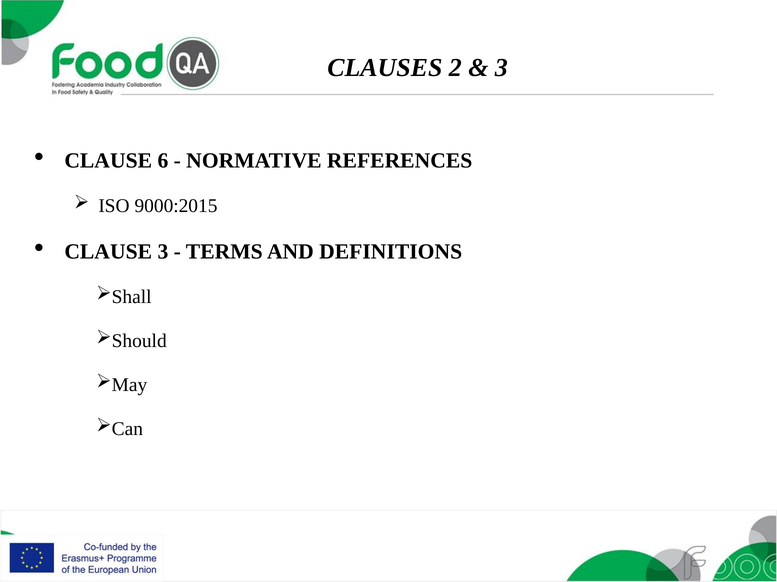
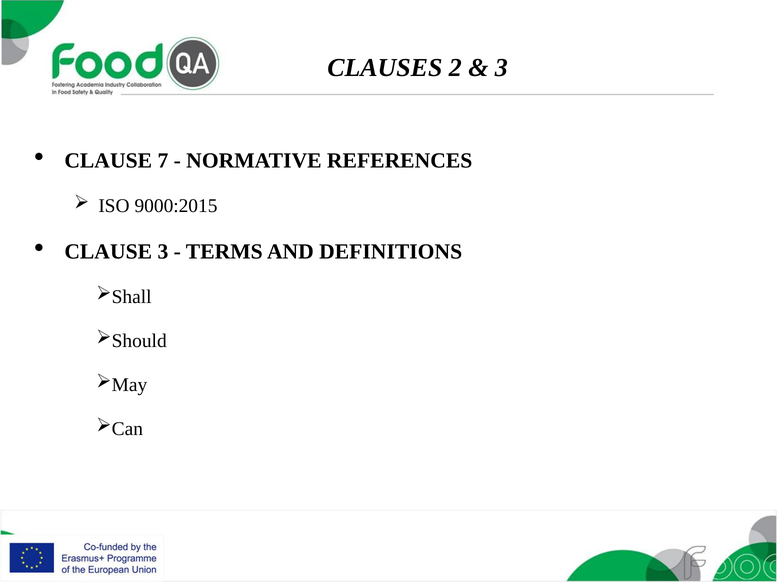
6: 6 -> 7
